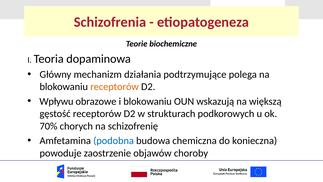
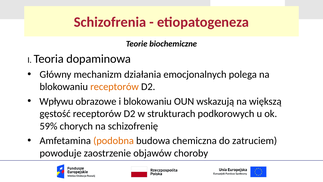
podtrzymujące: podtrzymujące -> emocjonalnych
70%: 70% -> 59%
podobna colour: blue -> orange
konieczna: konieczna -> zatruciem
